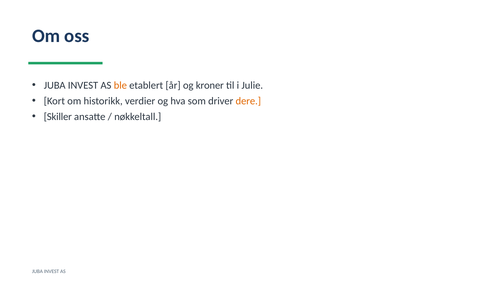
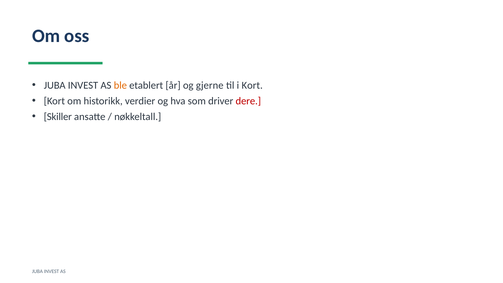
kroner: kroner -> gjerne
i Julie: Julie -> Kort
dere colour: orange -> red
